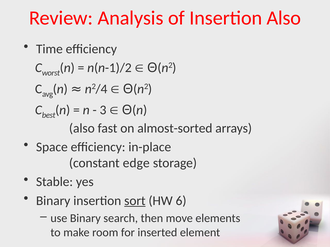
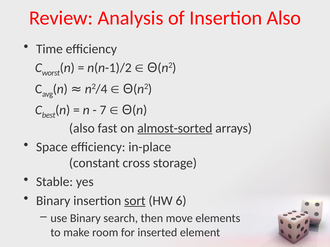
3: 3 -> 7
almost-sorted underline: none -> present
edge: edge -> cross
